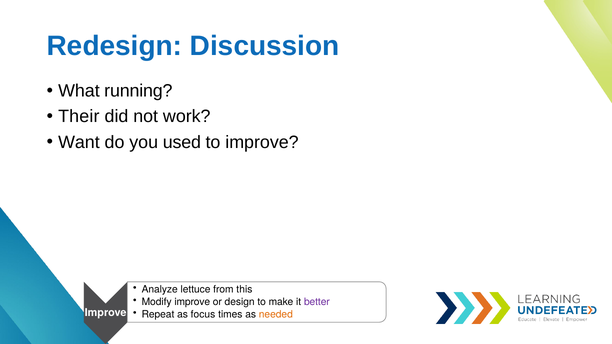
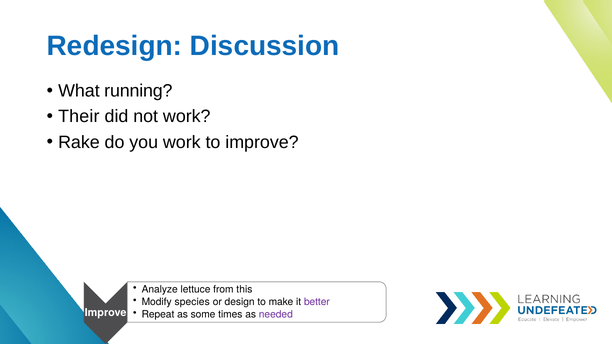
Want: Want -> Rake
you used: used -> work
Modify improve: improve -> species
focus: focus -> some
needed colour: orange -> purple
